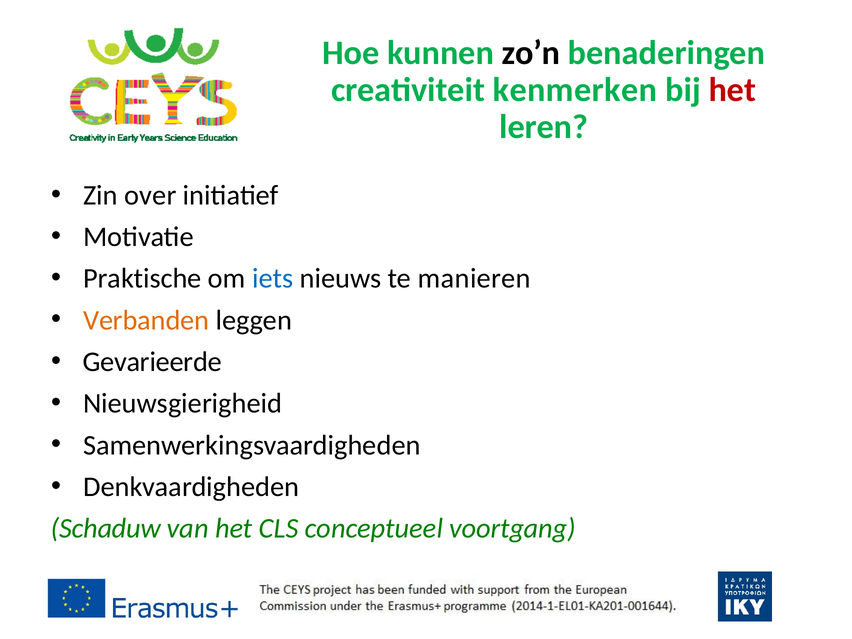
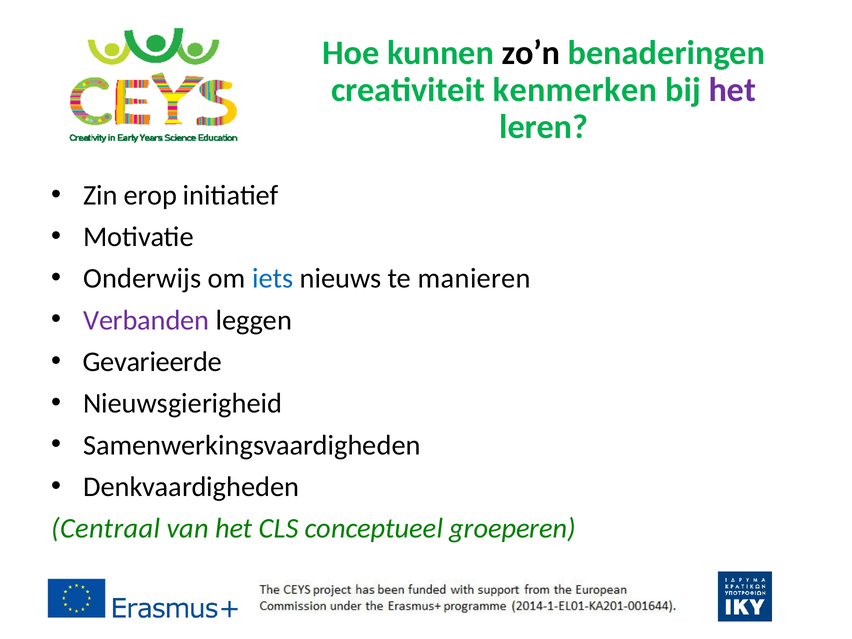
het at (732, 90) colour: red -> purple
over: over -> erop
Praktische: Praktische -> Onderwijs
Verbanden colour: orange -> purple
Schaduw: Schaduw -> Centraal
voortgang: voortgang -> groeperen
